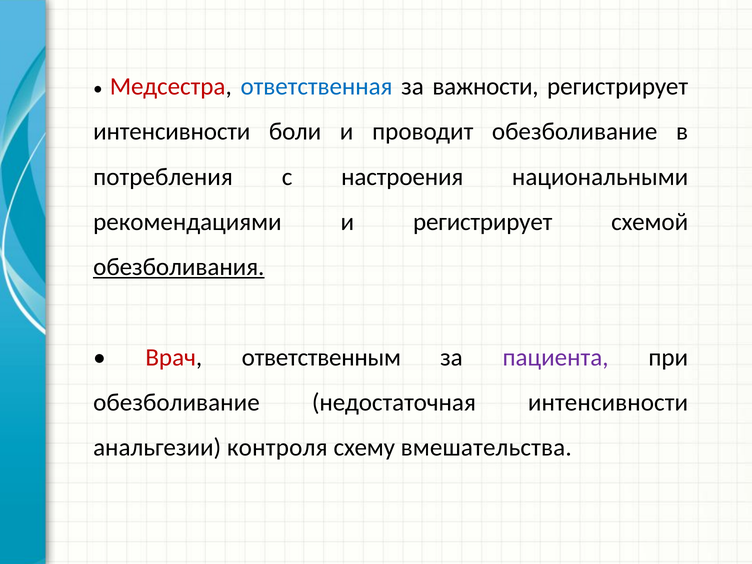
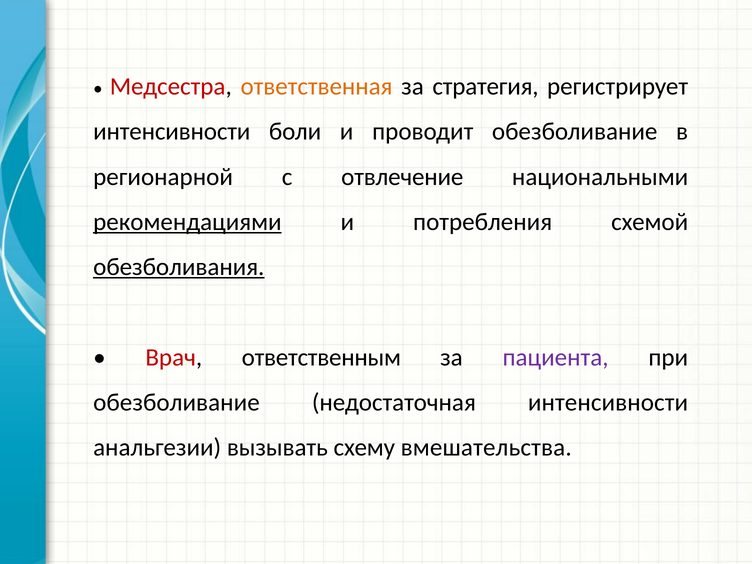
ответственная colour: blue -> orange
важности: важности -> стратегия
потребления: потребления -> регионарной
настроения: настроения -> отвлечение
рекомендациями underline: none -> present
и регистрирует: регистрирует -> потребления
контроля: контроля -> вызывать
